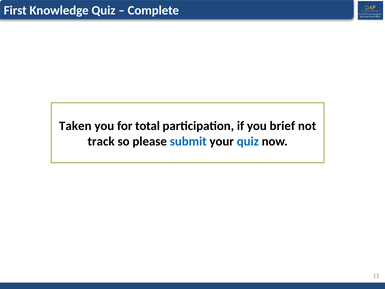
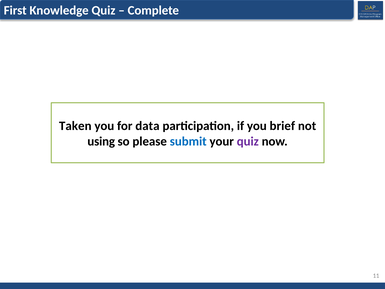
total: total -> data
track: track -> using
quiz at (248, 141) colour: blue -> purple
